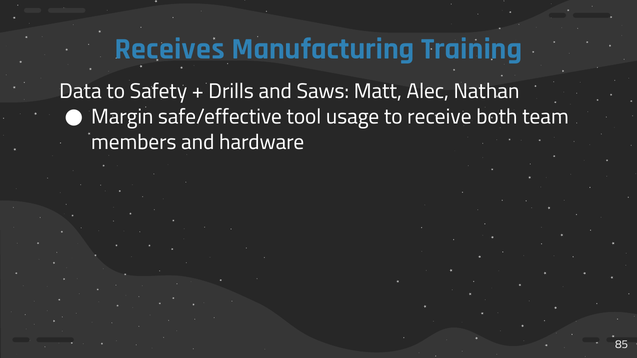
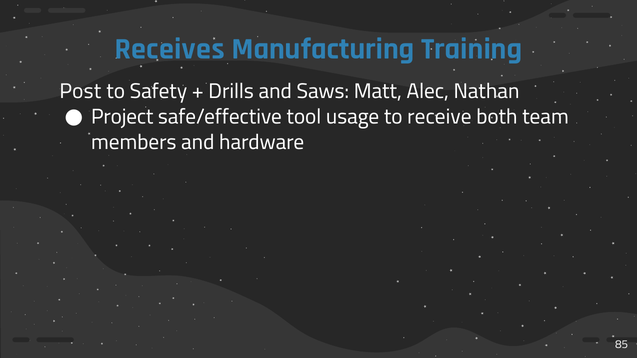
Data: Data -> Post
Margin: Margin -> Project
